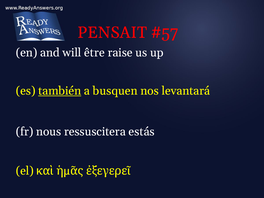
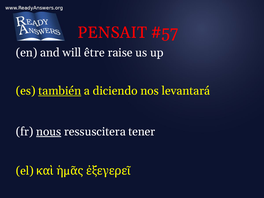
busquen: busquen -> diciendo
nous underline: none -> present
estás: estás -> tener
